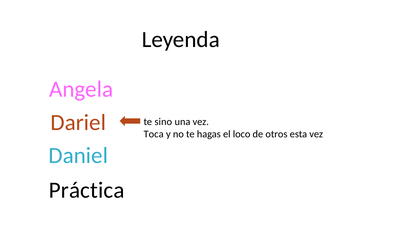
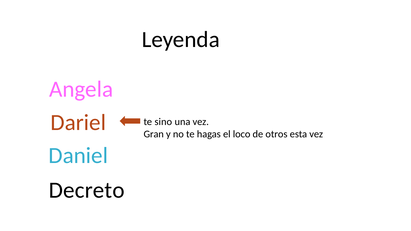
Toca: Toca -> Gran
Práctica: Práctica -> Decreto
